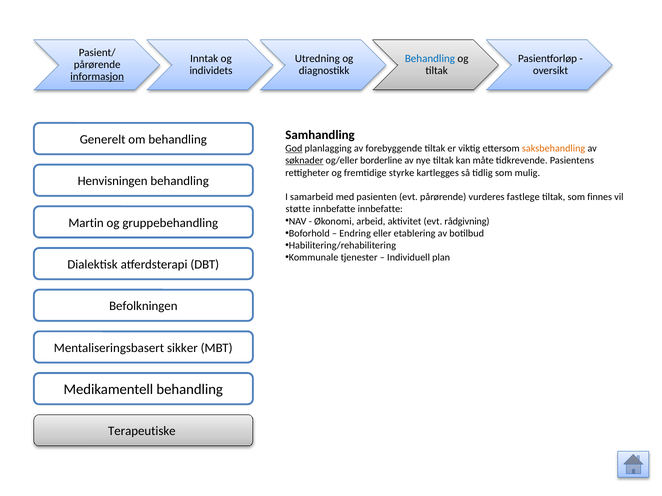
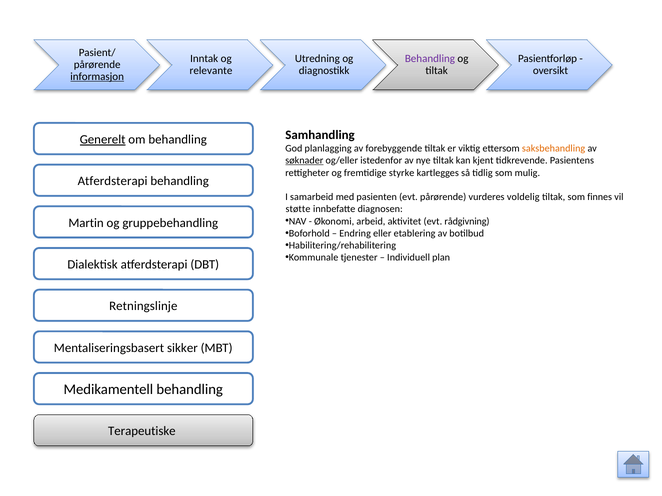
Behandling at (430, 59) colour: blue -> purple
individets: individets -> relevante
Generelt underline: none -> present
God underline: present -> none
borderline: borderline -> istedenfor
måte: måte -> kjent
Henvisningen at (113, 181): Henvisningen -> Atferdsterapi
fastlege: fastlege -> voldelig
innbefatte innbefatte: innbefatte -> diagnosen
Befolkningen: Befolkningen -> Retningslinje
